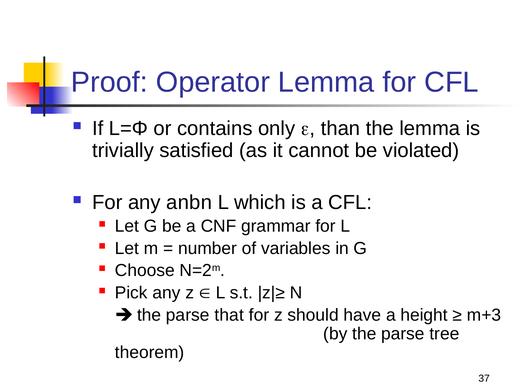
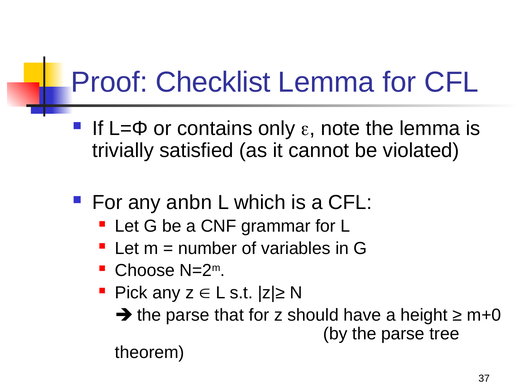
Operator: Operator -> Checklist
than: than -> note
m+3: m+3 -> m+0
